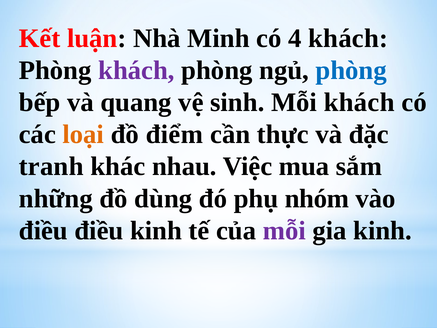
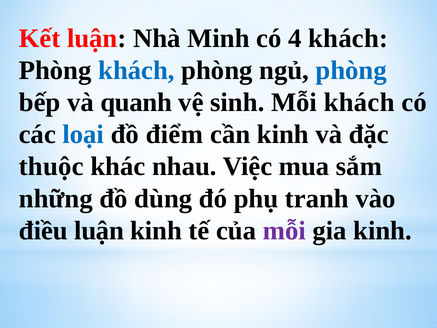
khách at (136, 70) colour: purple -> blue
quang: quang -> quanh
loại colour: orange -> blue
cần thực: thực -> kinh
tranh: tranh -> thuộc
nhóm: nhóm -> tranh
điều điều: điều -> luận
